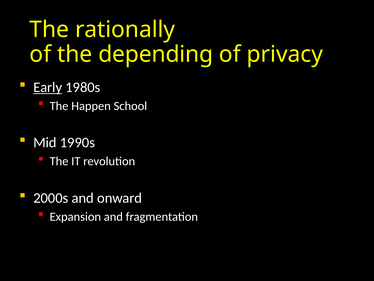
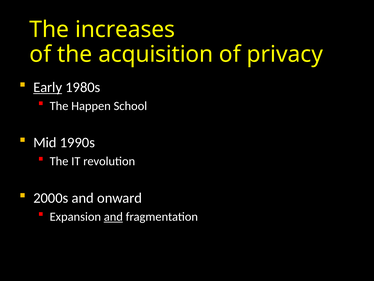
rationally: rationally -> increases
depending: depending -> acquisition
and at (113, 216) underline: none -> present
